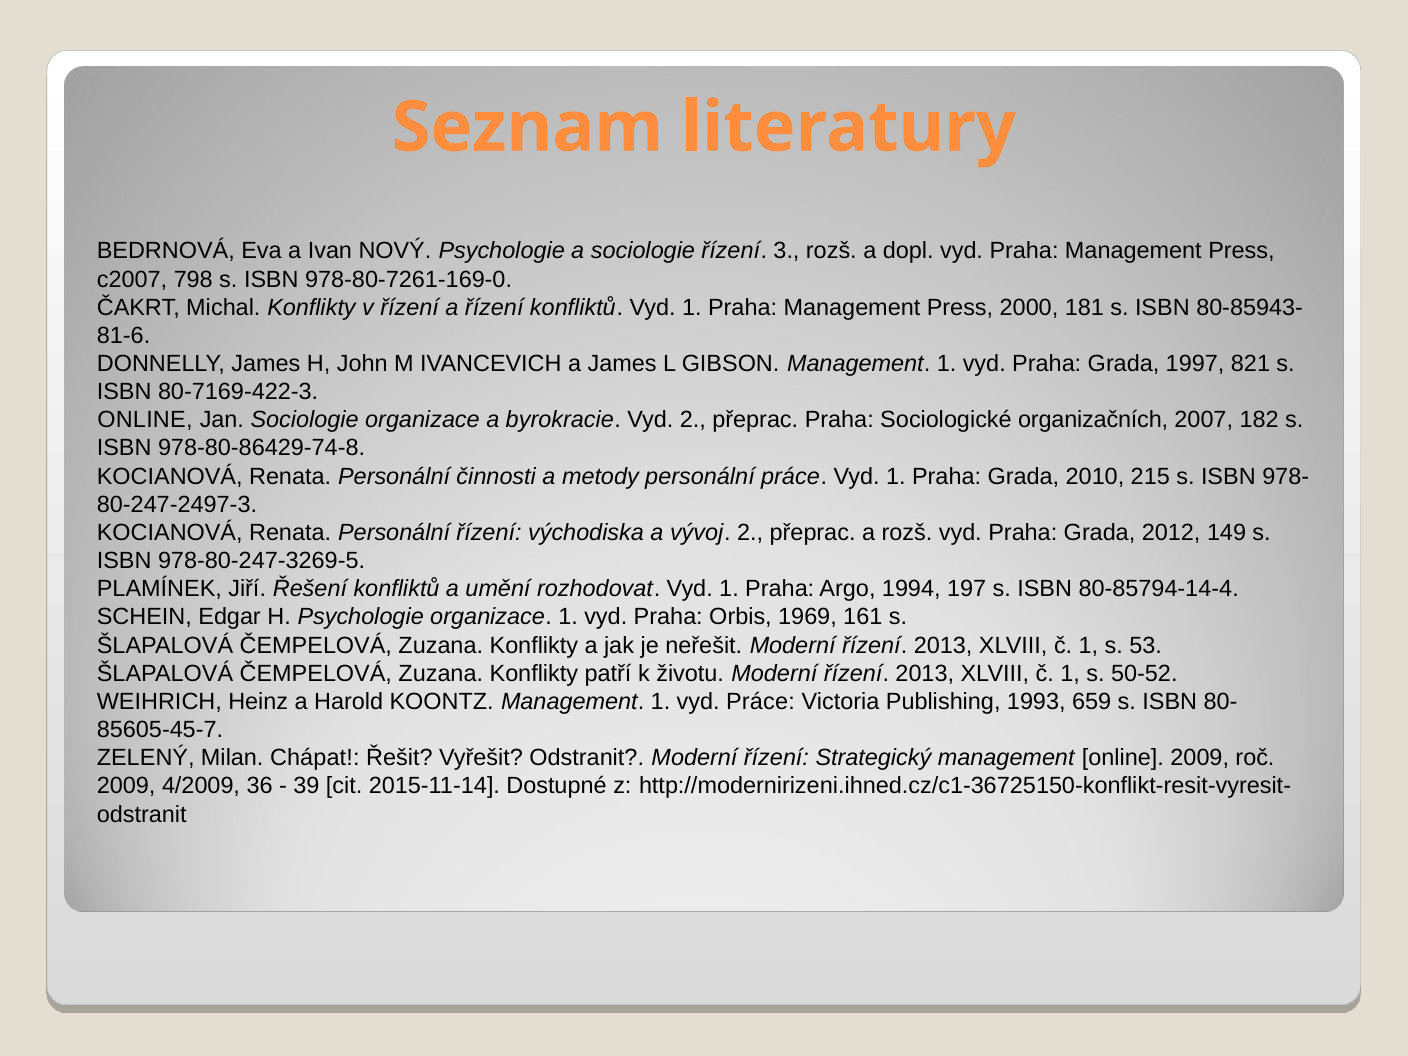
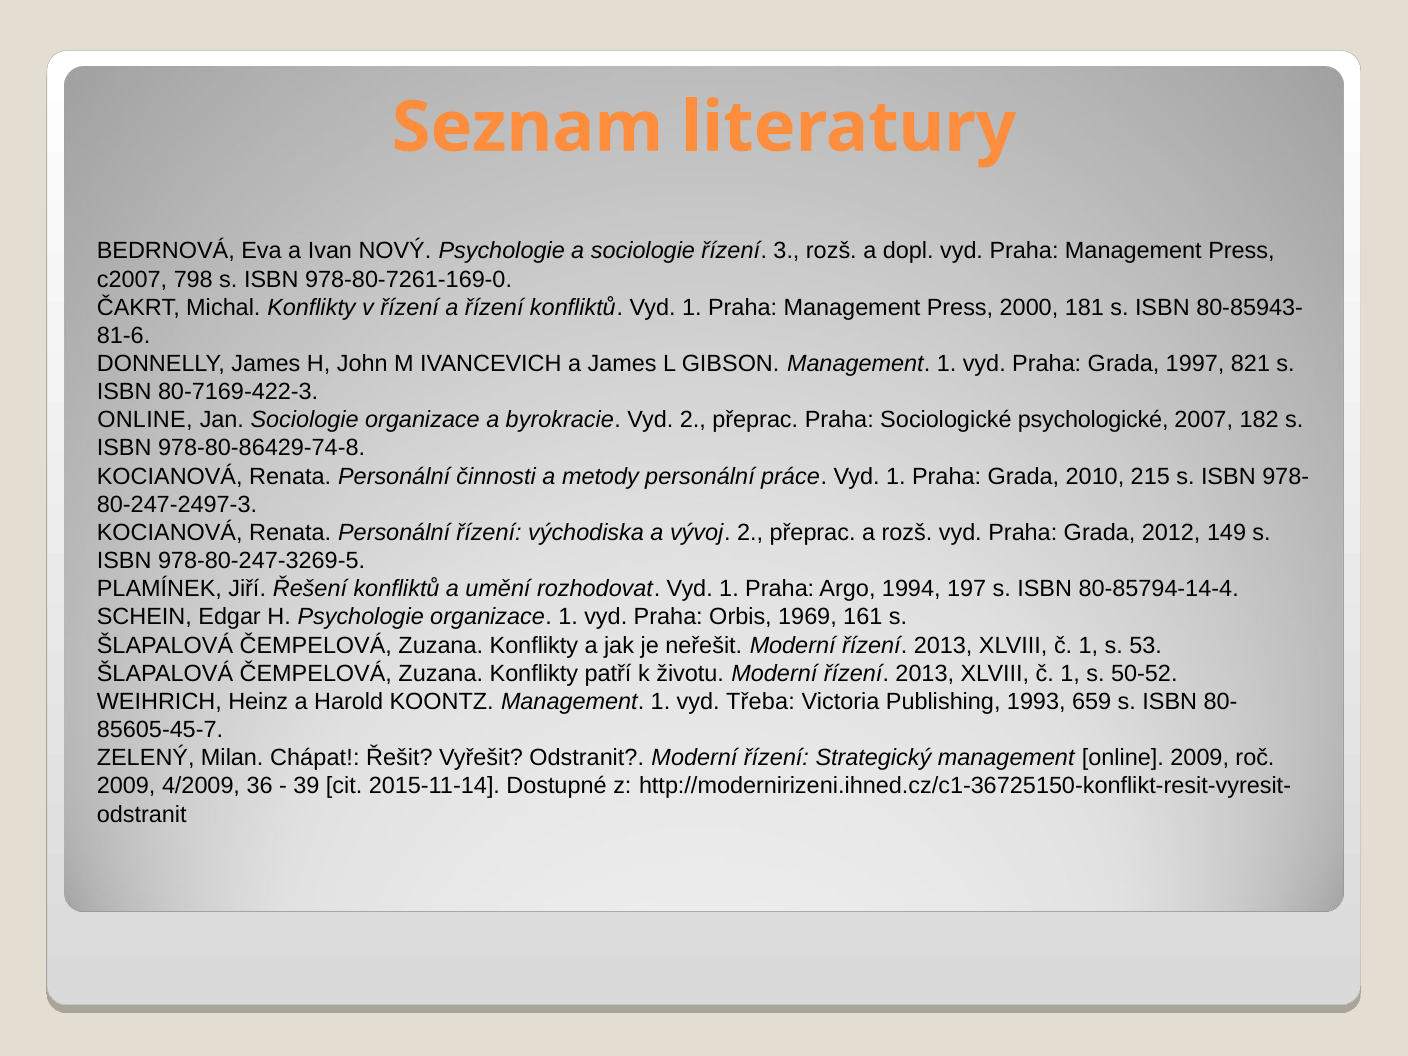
organizačních: organizačních -> psychologické
vyd Práce: Práce -> Třeba
